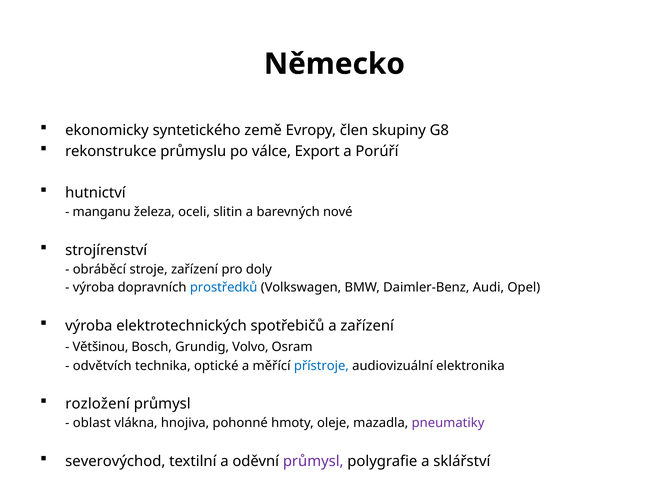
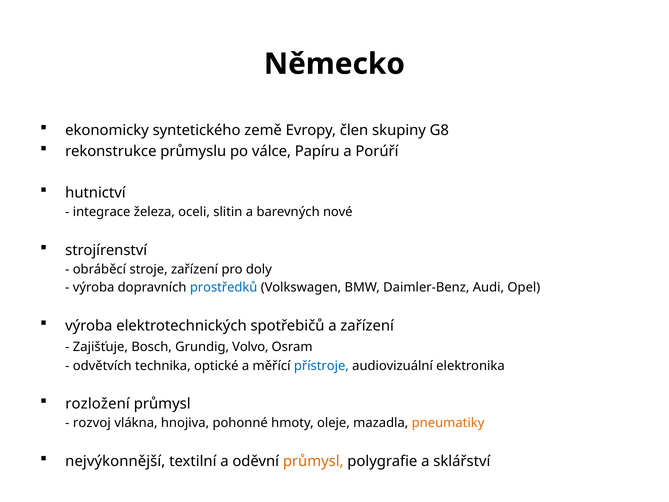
Export: Export -> Papíru
manganu: manganu -> integrace
Většinou: Většinou -> Zajišťuje
oblast: oblast -> rozvoj
pneumatiky colour: purple -> orange
severovýchod: severovýchod -> nejvýkonnější
průmysl at (313, 461) colour: purple -> orange
